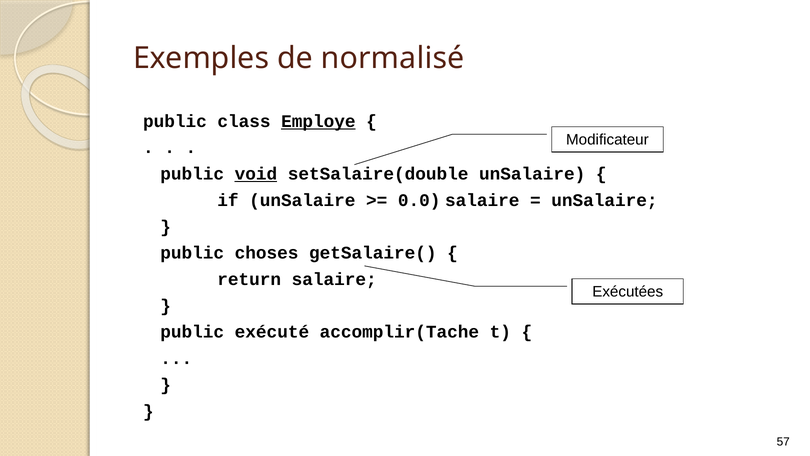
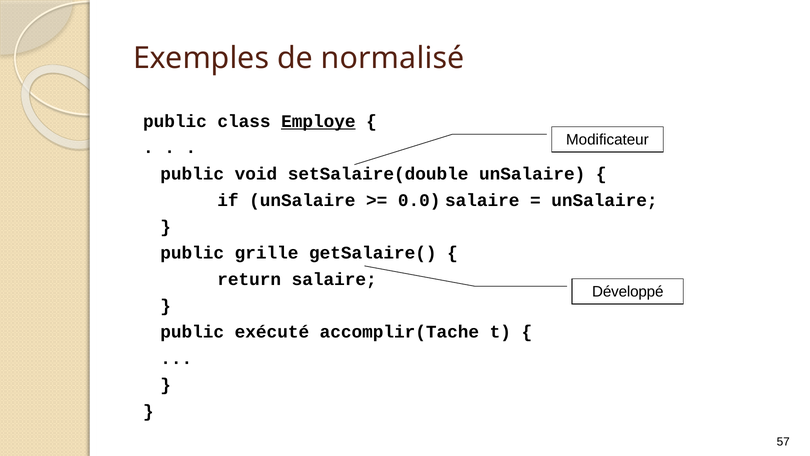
void underline: present -> none
choses: choses -> grille
Exécutées: Exécutées -> Développé
